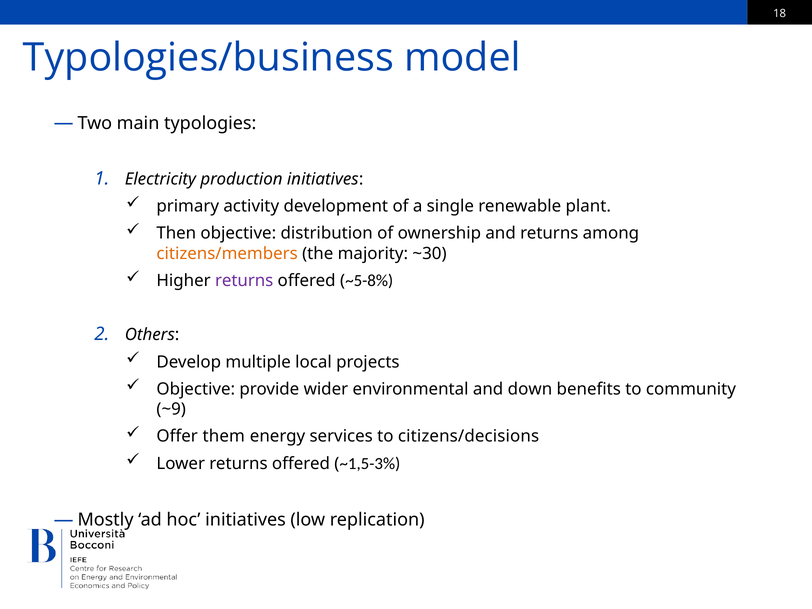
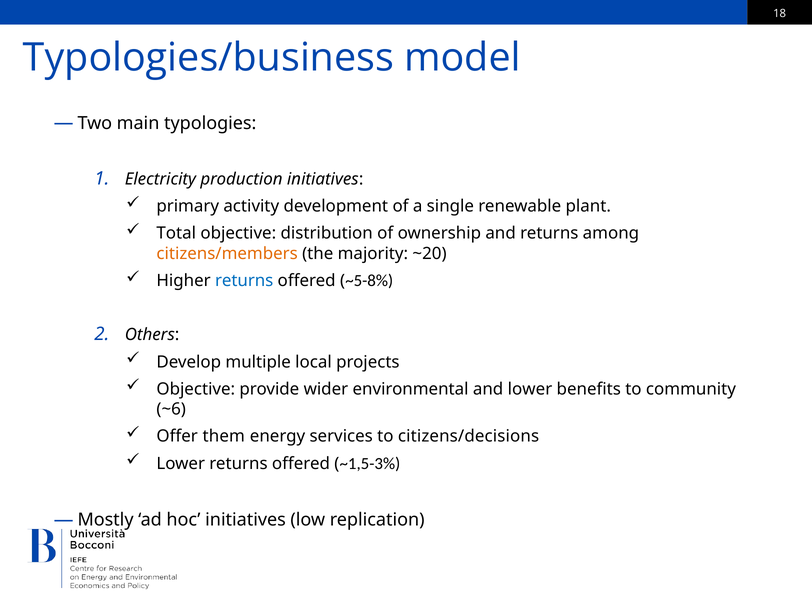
Then: Then -> Total
~30: ~30 -> ~20
returns at (244, 281) colour: purple -> blue
and down: down -> lower
~9: ~9 -> ~6
